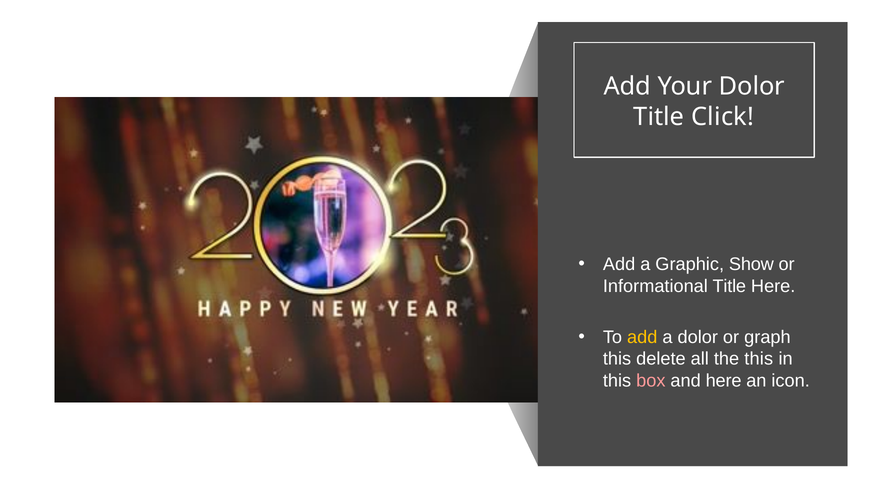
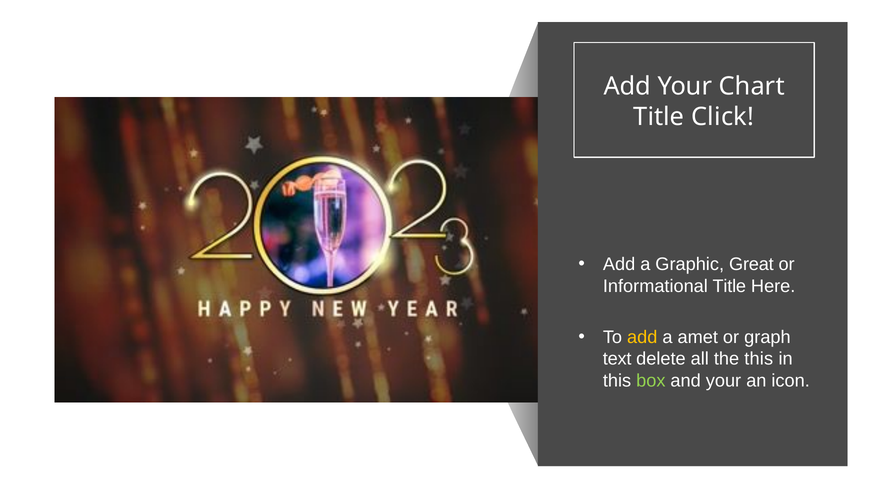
Your Dolor: Dolor -> Chart
Show: Show -> Great
a dolor: dolor -> amet
this at (617, 359): this -> text
box colour: pink -> light green
and here: here -> your
